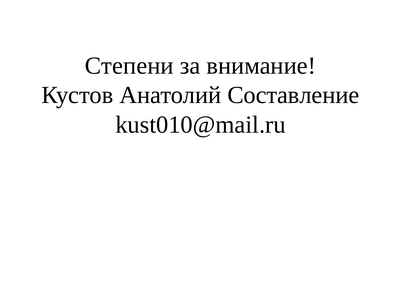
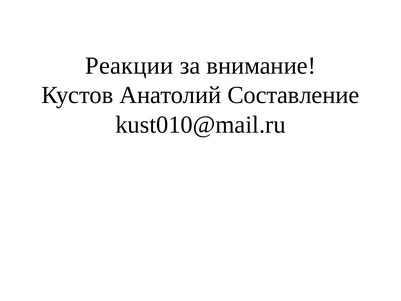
Степени: Степени -> Реакции
